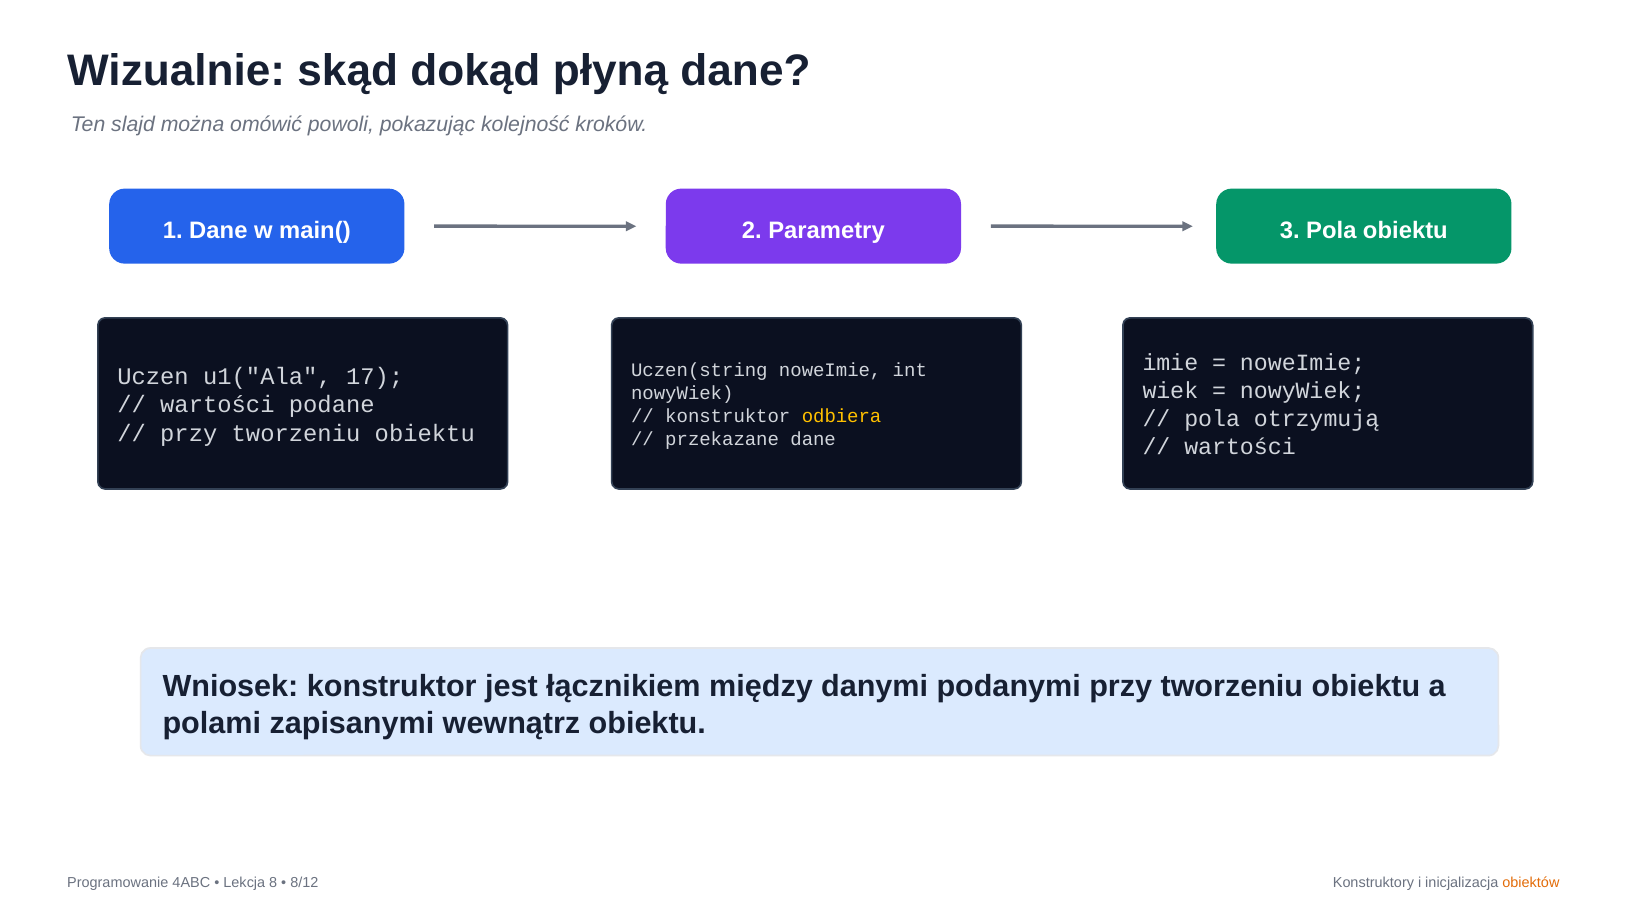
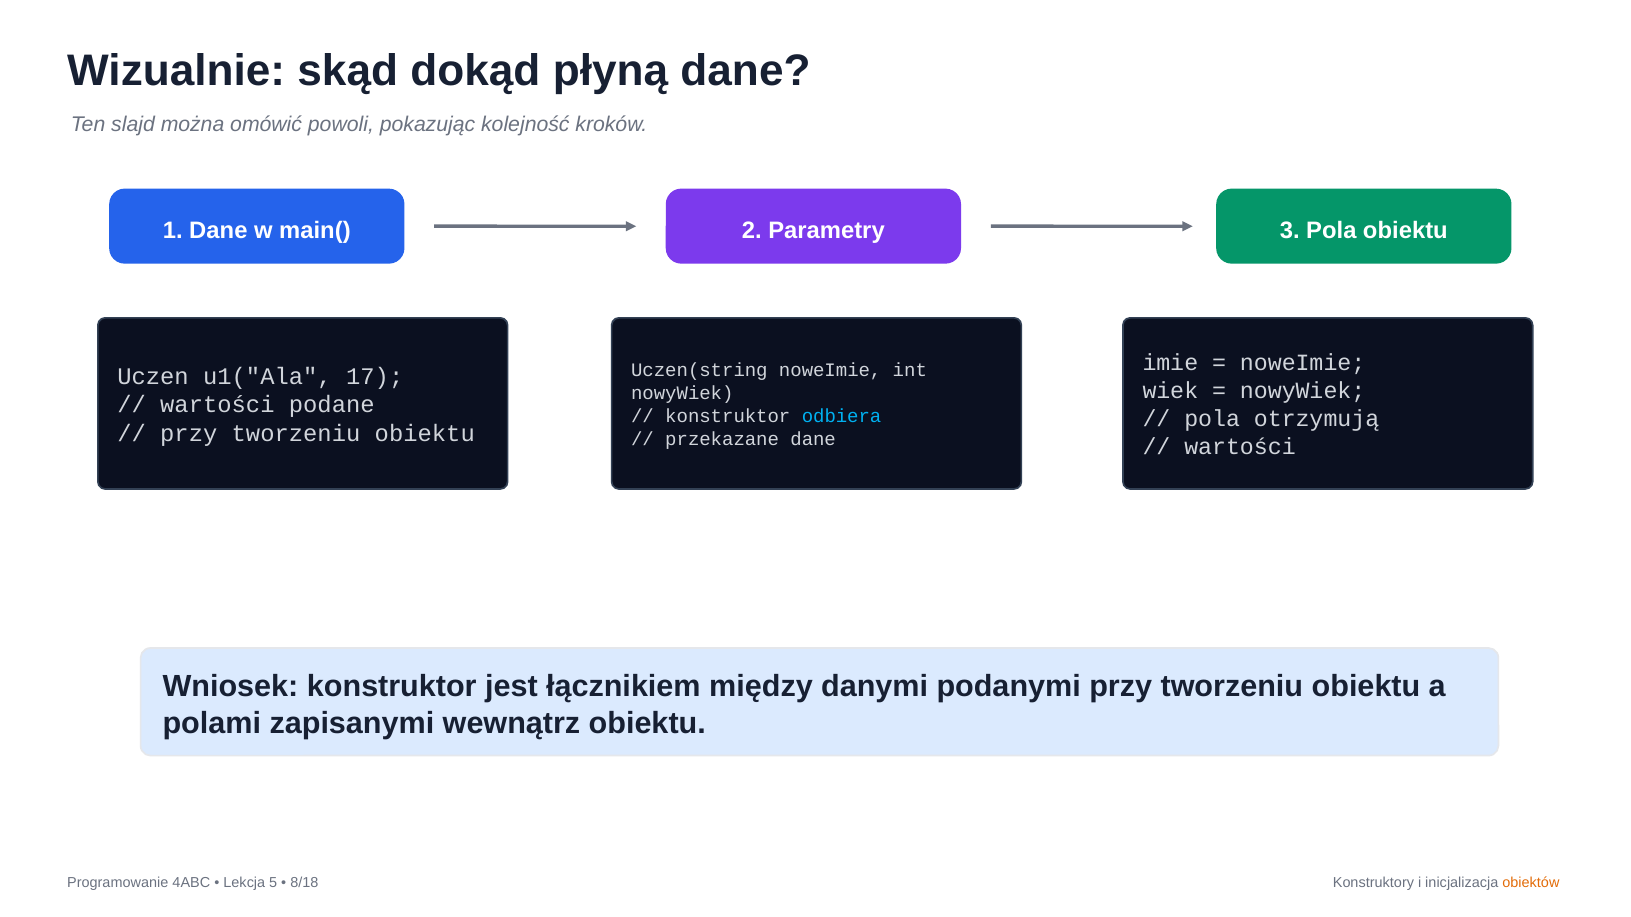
odbiera colour: yellow -> light blue
8: 8 -> 5
8/12: 8/12 -> 8/18
